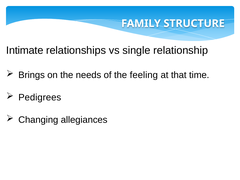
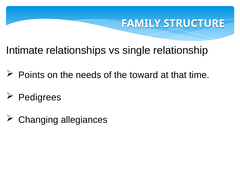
Brings: Brings -> Points
feeling: feeling -> toward
